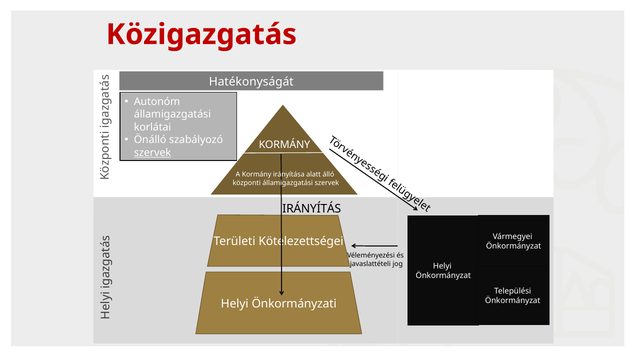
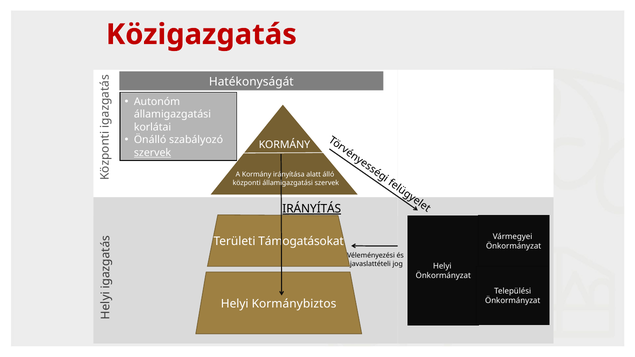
IRÁNYÍTÁS underline: none -> present
Kötelezettségei: Kötelezettségei -> Támogatásokat
Önkormányzati: Önkormányzati -> Kormánybiztos
